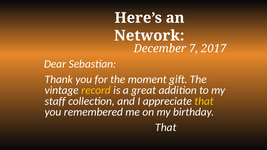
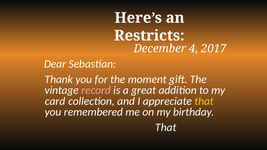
Network: Network -> Restricts
7: 7 -> 4
record colour: yellow -> pink
staff: staff -> card
